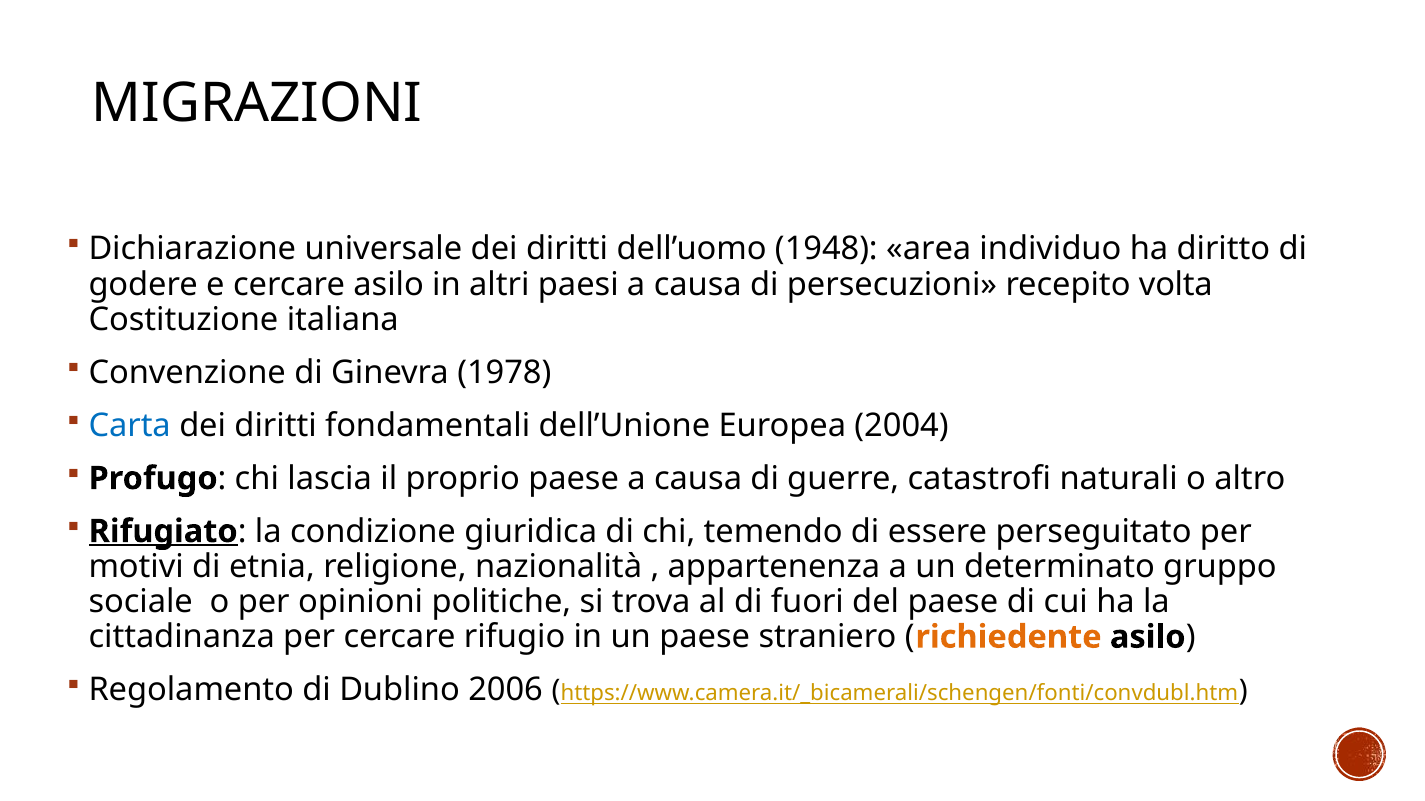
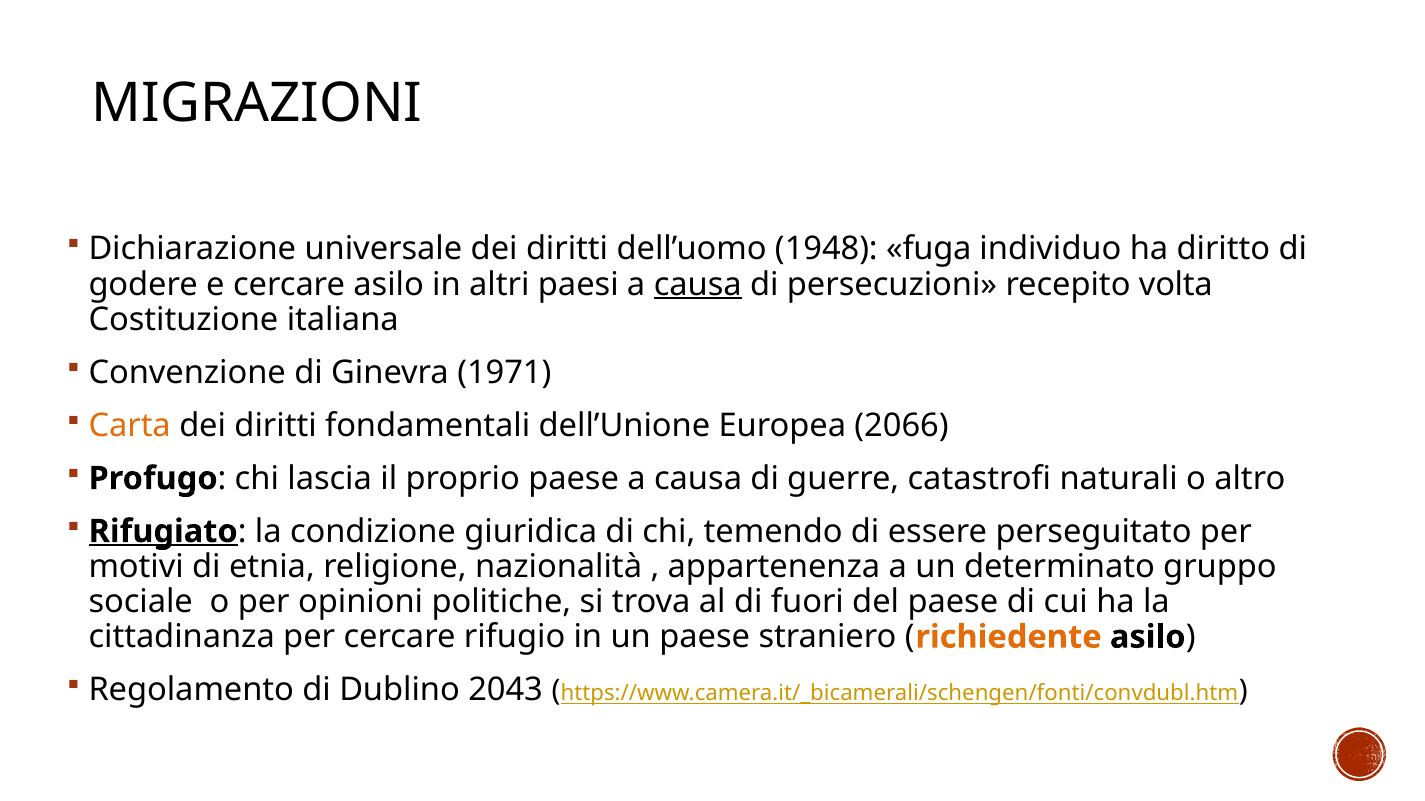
area: area -> fuga
causa at (698, 284) underline: none -> present
1978: 1978 -> 1971
Carta colour: blue -> orange
2004: 2004 -> 2066
2006: 2006 -> 2043
